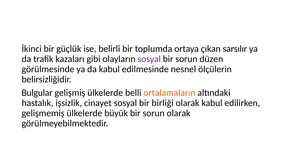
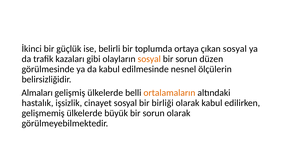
çıkan sarsılır: sarsılır -> sosyal
sosyal at (149, 59) colour: purple -> orange
Bulgular: Bulgular -> Almaları
